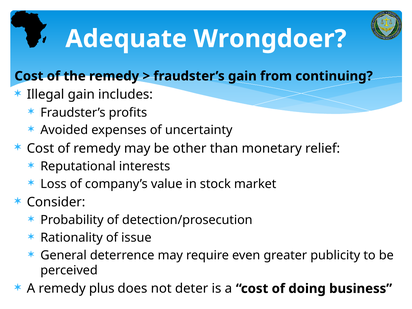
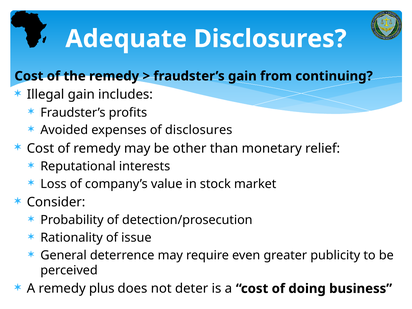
Adequate Wrongdoer: Wrongdoer -> Disclosures
of uncertainty: uncertainty -> disclosures
